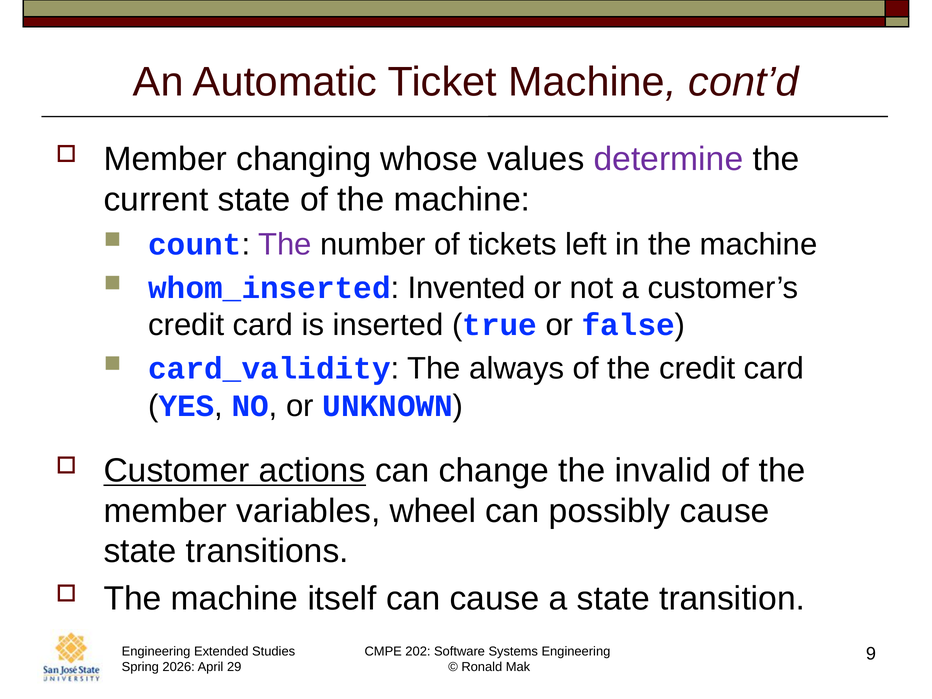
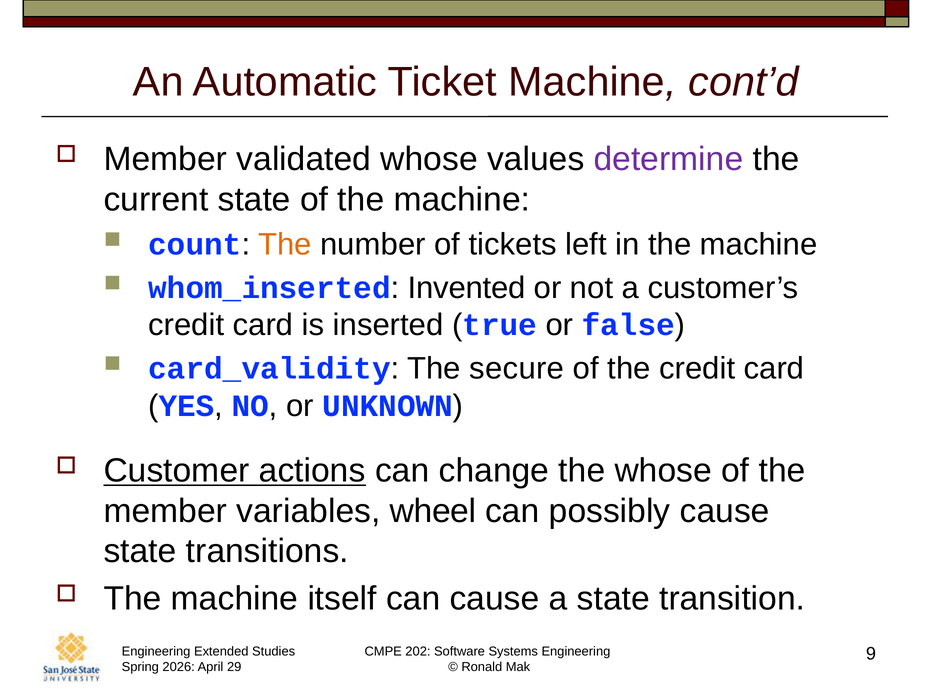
changing: changing -> validated
The at (285, 244) colour: purple -> orange
always: always -> secure
the invalid: invalid -> whose
